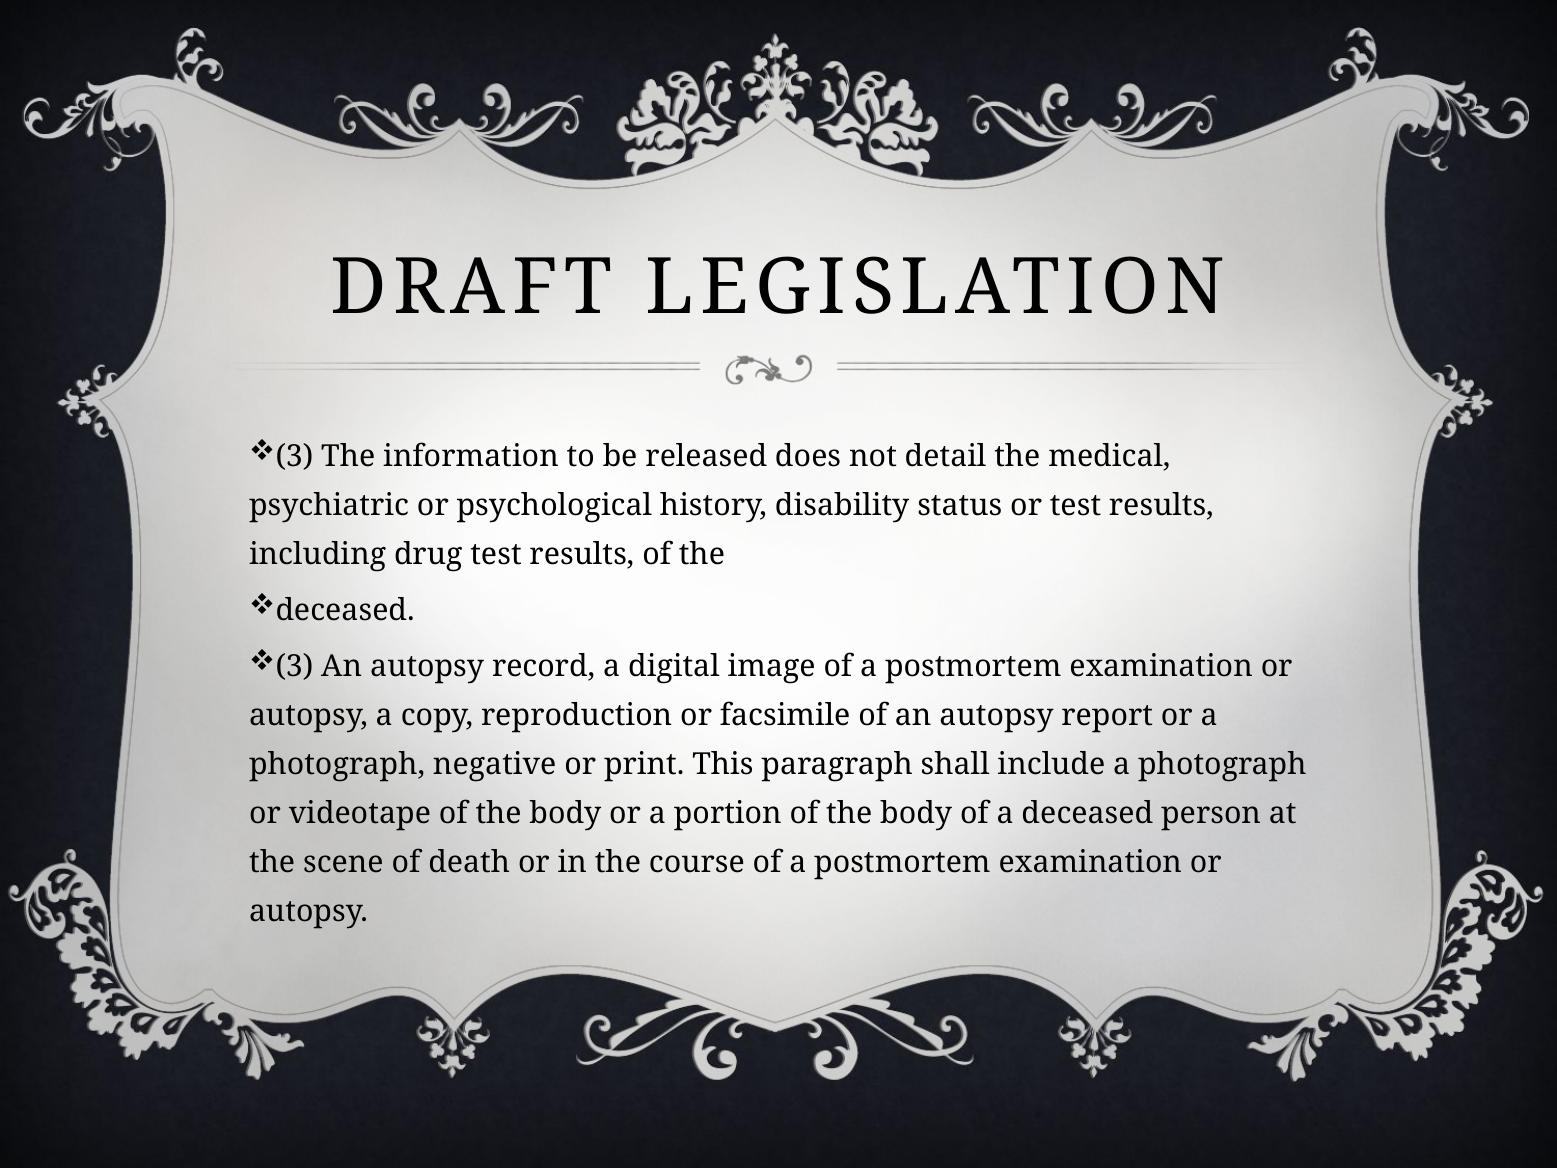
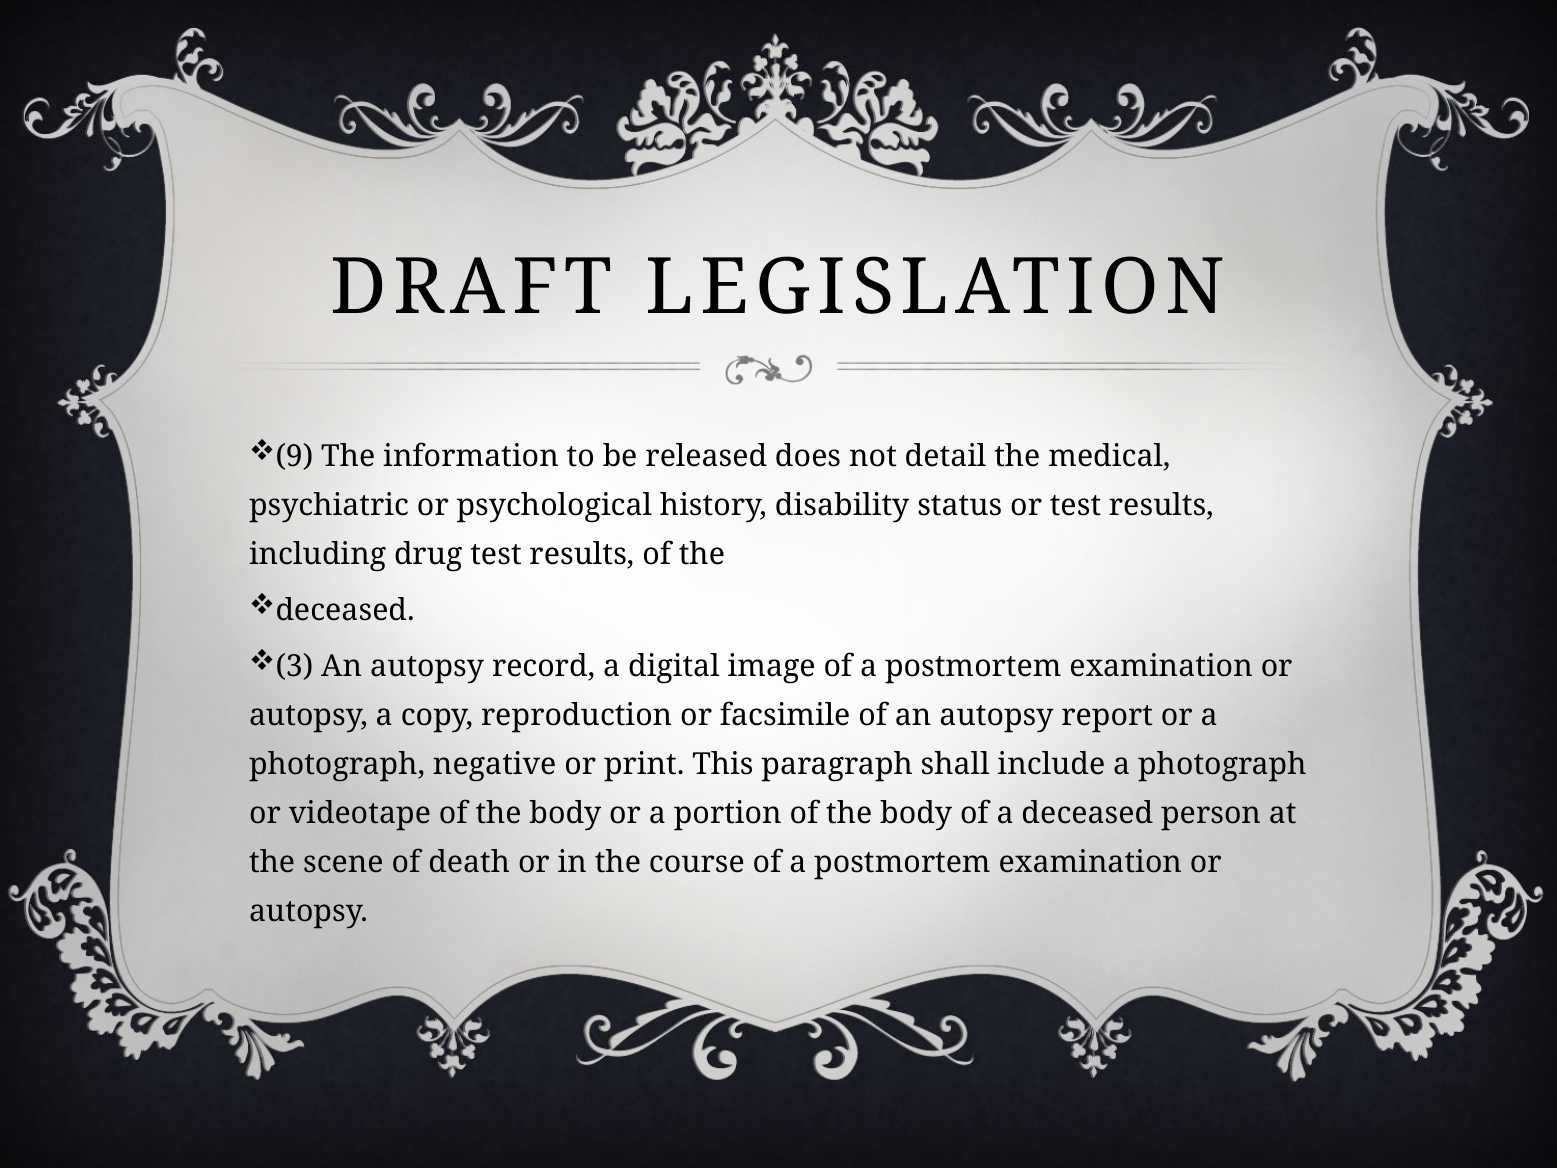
3 at (294, 456): 3 -> 9
